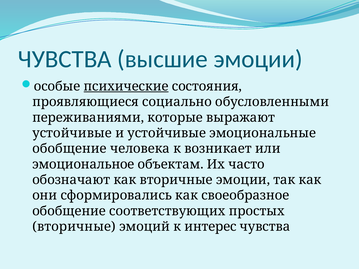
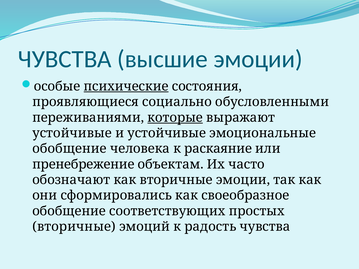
которые underline: none -> present
возникает: возникает -> раскаяние
эмоциональное: эмоциональное -> пренебрежение
интерес: интерес -> радость
